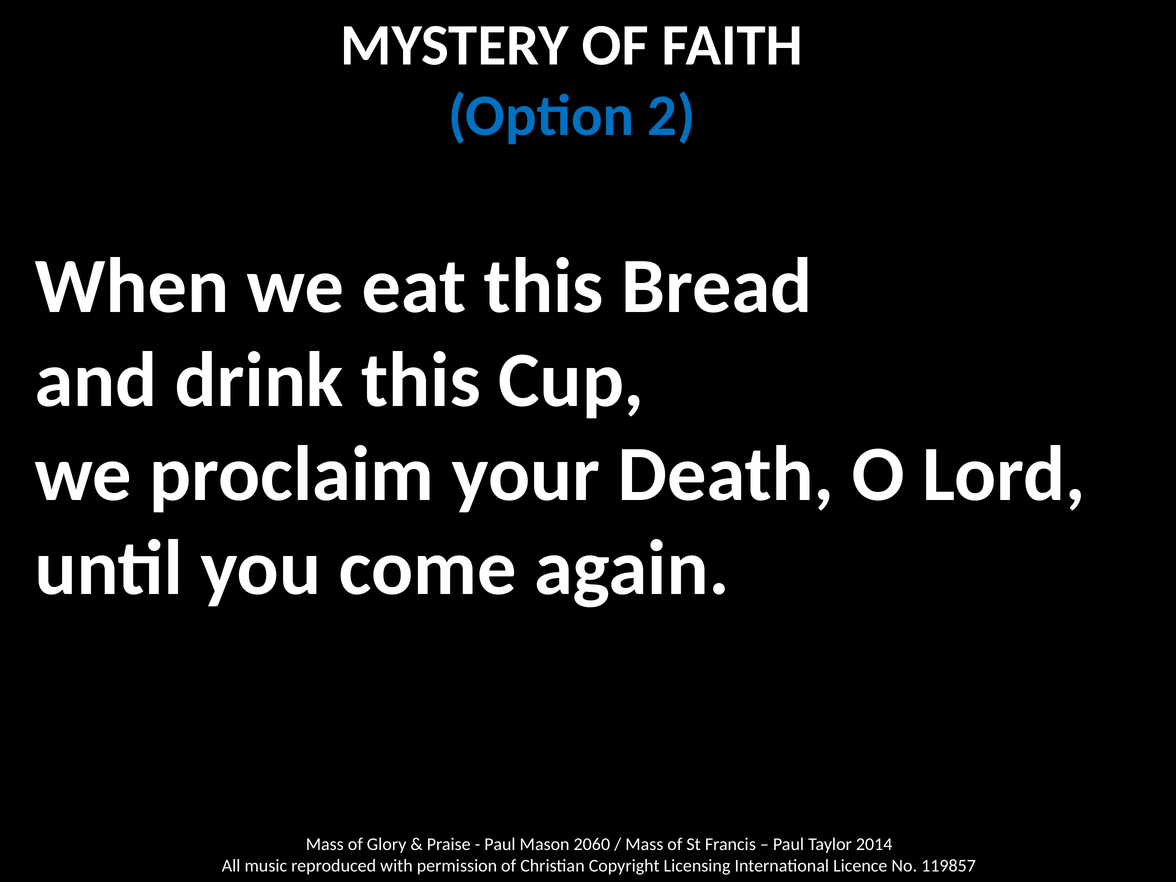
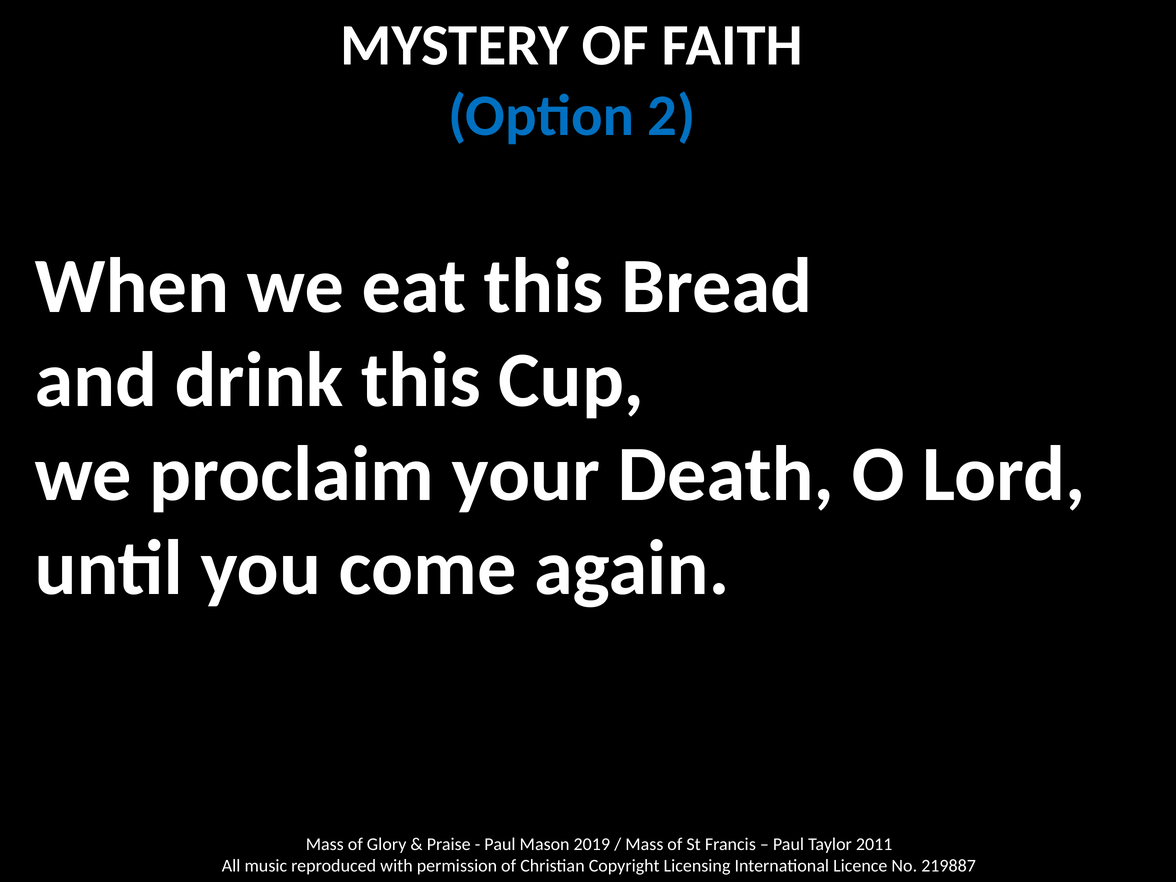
2060: 2060 -> 2019
2014: 2014 -> 2011
119857: 119857 -> 219887
